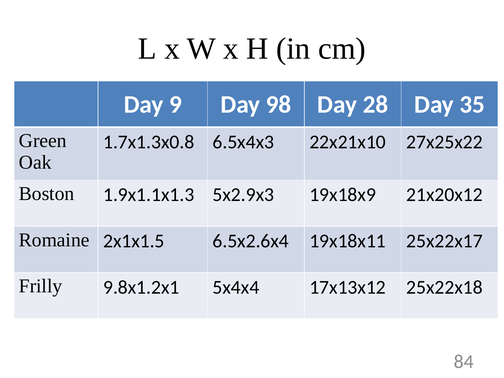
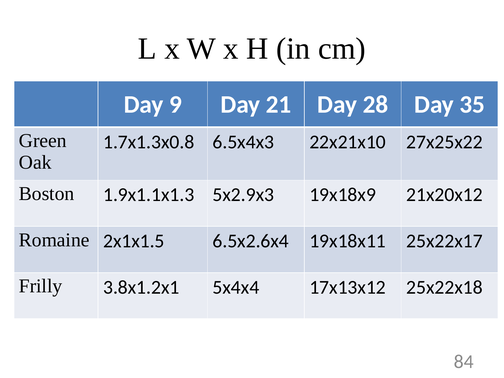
98: 98 -> 21
9.8x1.2x1: 9.8x1.2x1 -> 3.8x1.2x1
